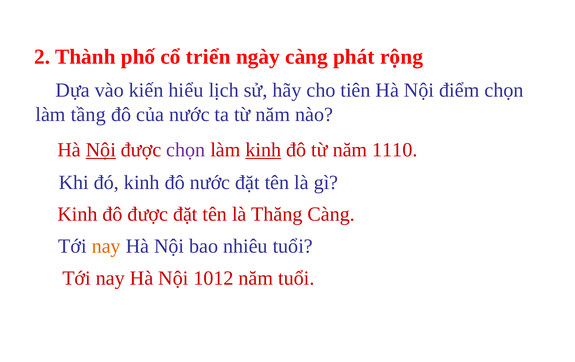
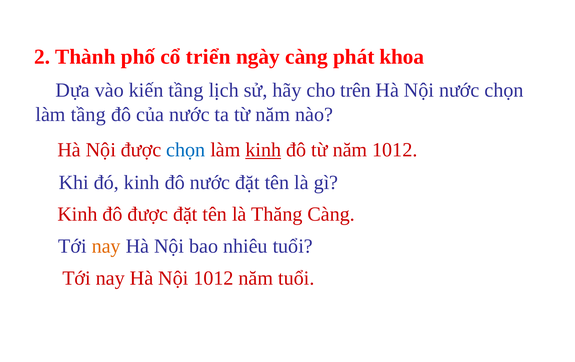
rộng: rộng -> khoa
kiến hiểu: hiểu -> tầng
tiên: tiên -> trên
Nội điểm: điểm -> nước
Nội at (101, 150) underline: present -> none
chọn at (186, 150) colour: purple -> blue
năm 1110: 1110 -> 1012
